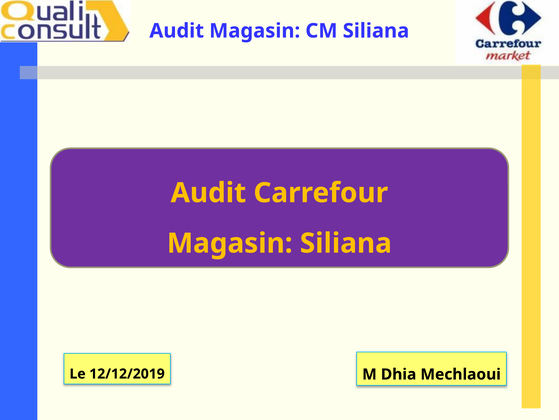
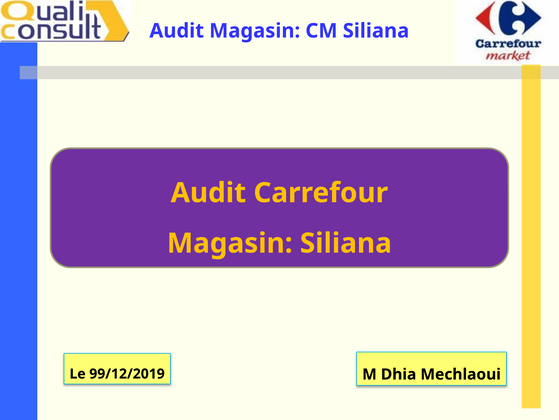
12/12/2019: 12/12/2019 -> 99/12/2019
